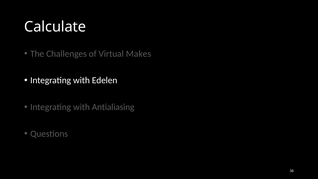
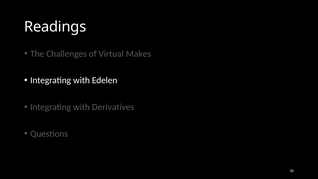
Calculate: Calculate -> Readings
Antialiasing: Antialiasing -> Derivatives
